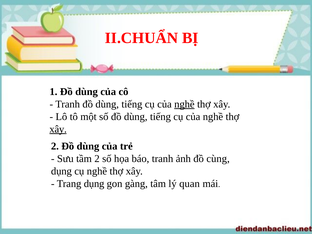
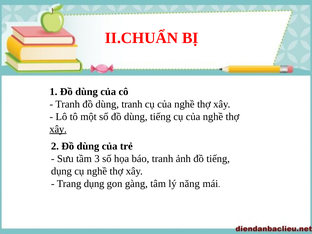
Tranh đồ dùng tiếng: tiếng -> tranh
nghề at (184, 104) underline: present -> none
tầm 2: 2 -> 3
đồ cùng: cùng -> tiếng
quan: quan -> năng
